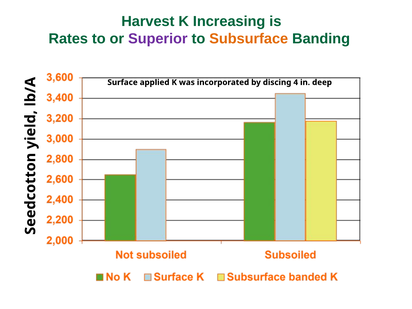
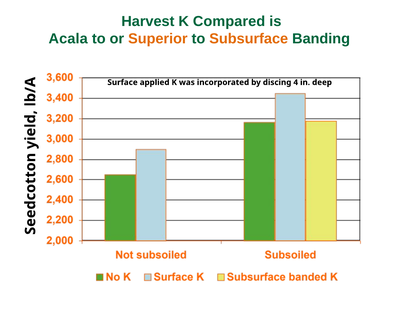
Increasing: Increasing -> Compared
Rates: Rates -> Acala
Superior colour: purple -> orange
